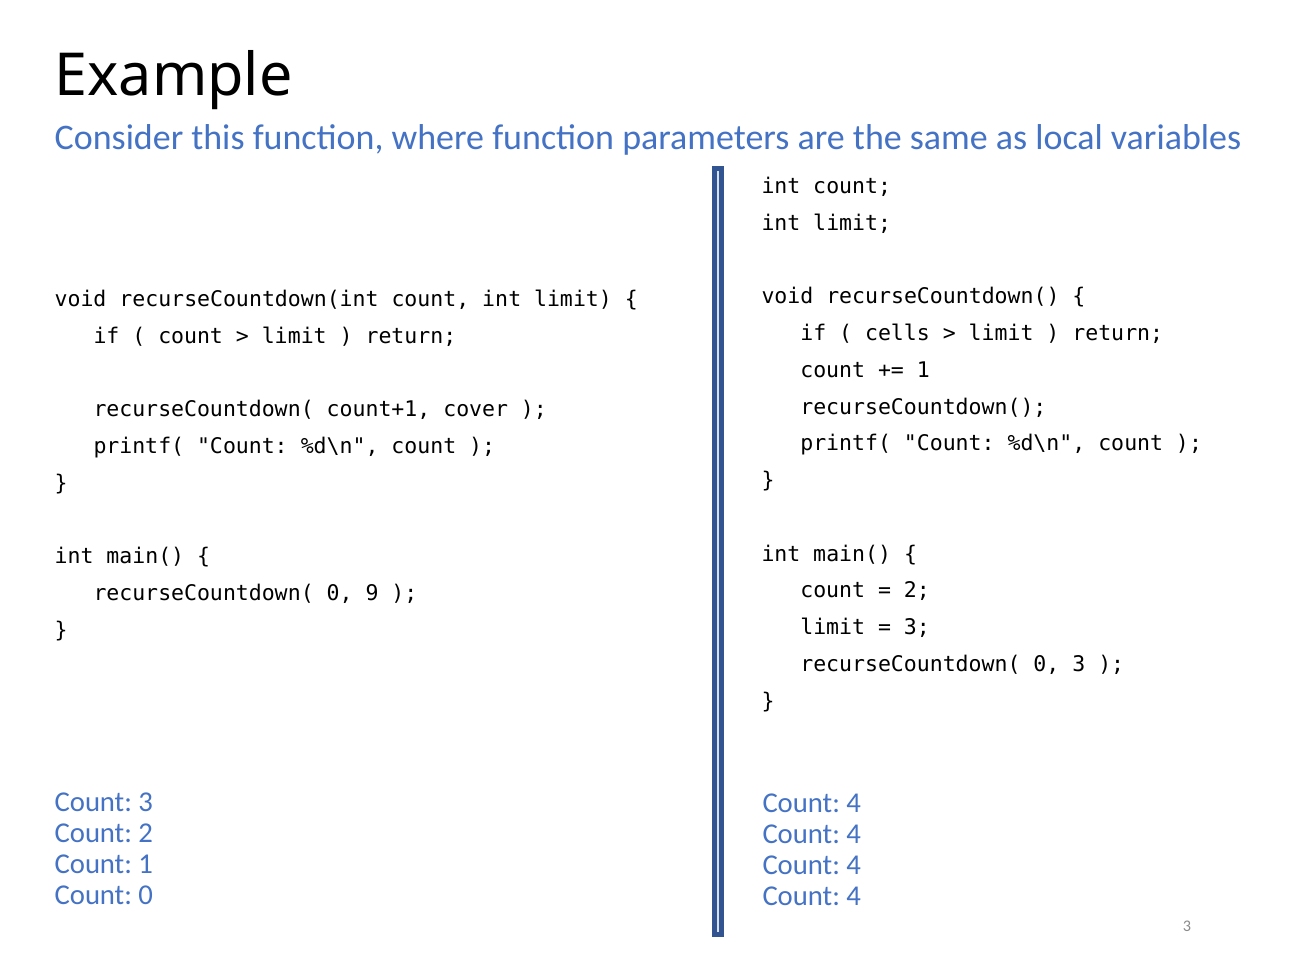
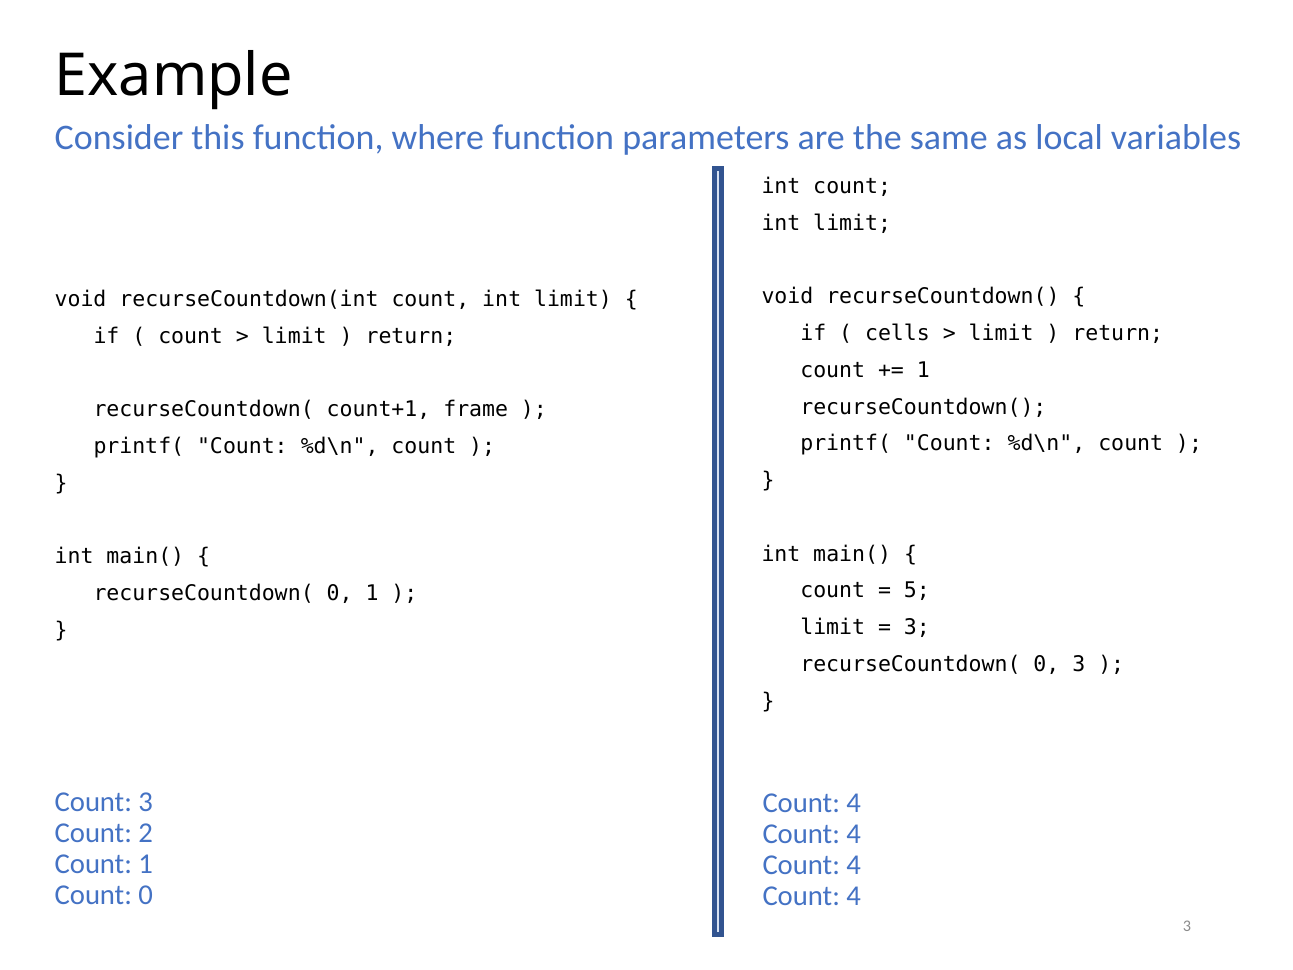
cover: cover -> frame
2 at (917, 591): 2 -> 5
0 9: 9 -> 1
